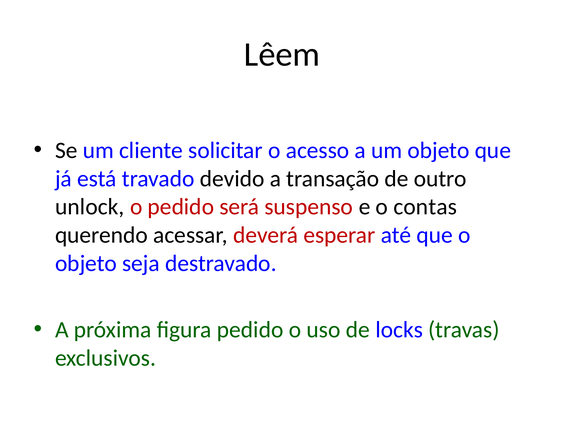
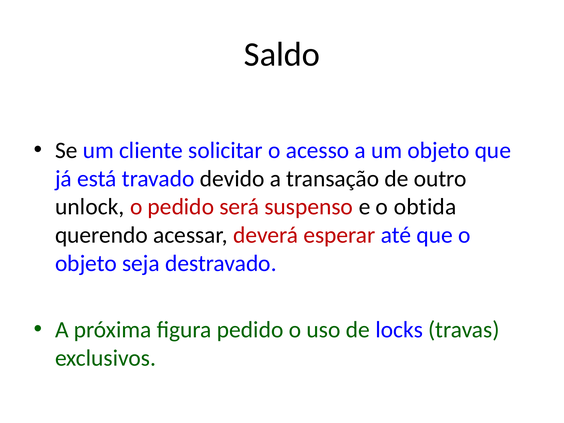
Lêem: Lêem -> Saldo
contas: contas -> obtida
